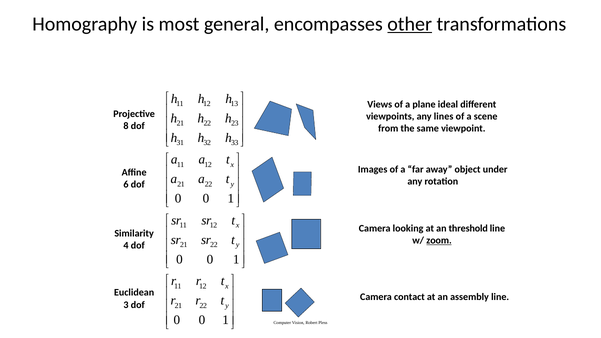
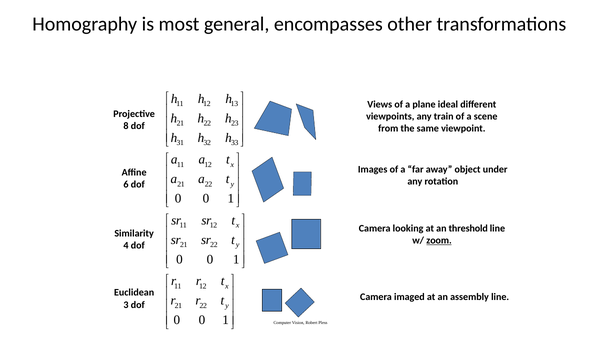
other underline: present -> none
lines: lines -> train
contact: contact -> imaged
